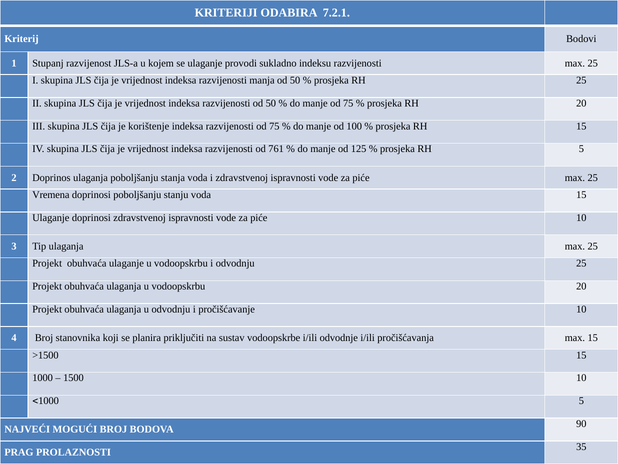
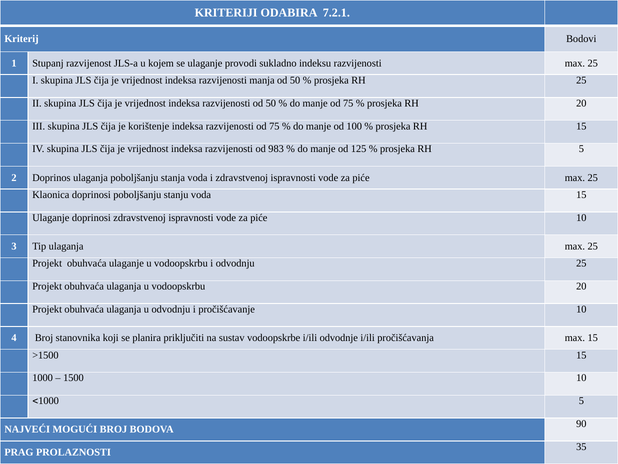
761: 761 -> 983
Vremena: Vremena -> Klaonica
